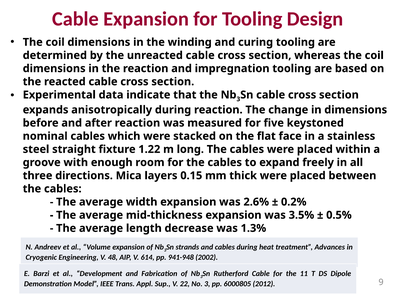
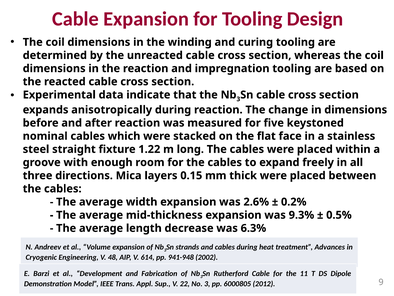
3.5%: 3.5% -> 9.3%
1.3%: 1.3% -> 6.3%
